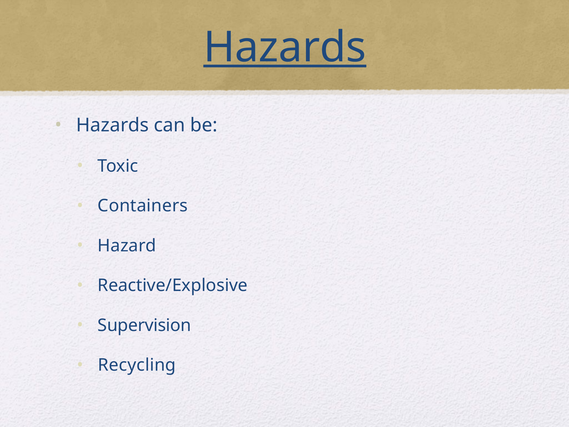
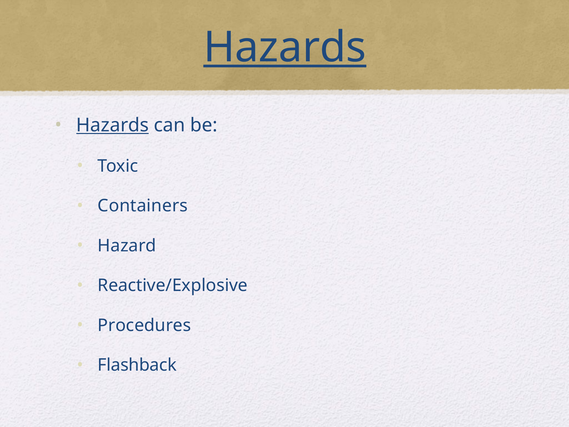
Hazards at (113, 125) underline: none -> present
Supervision: Supervision -> Procedures
Recycling: Recycling -> Flashback
